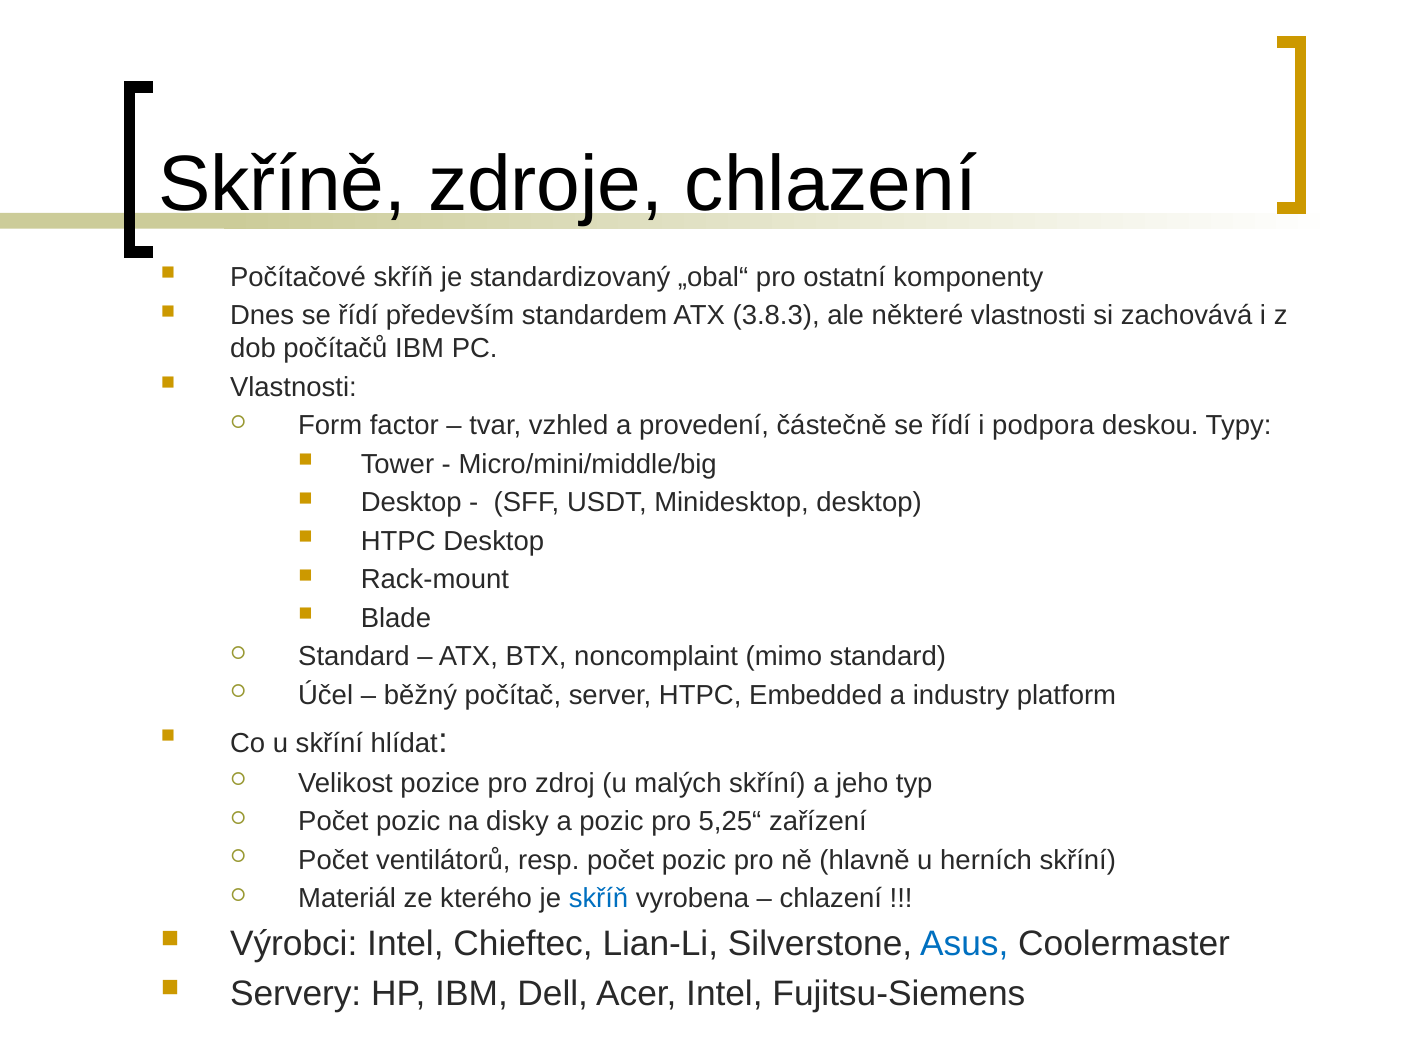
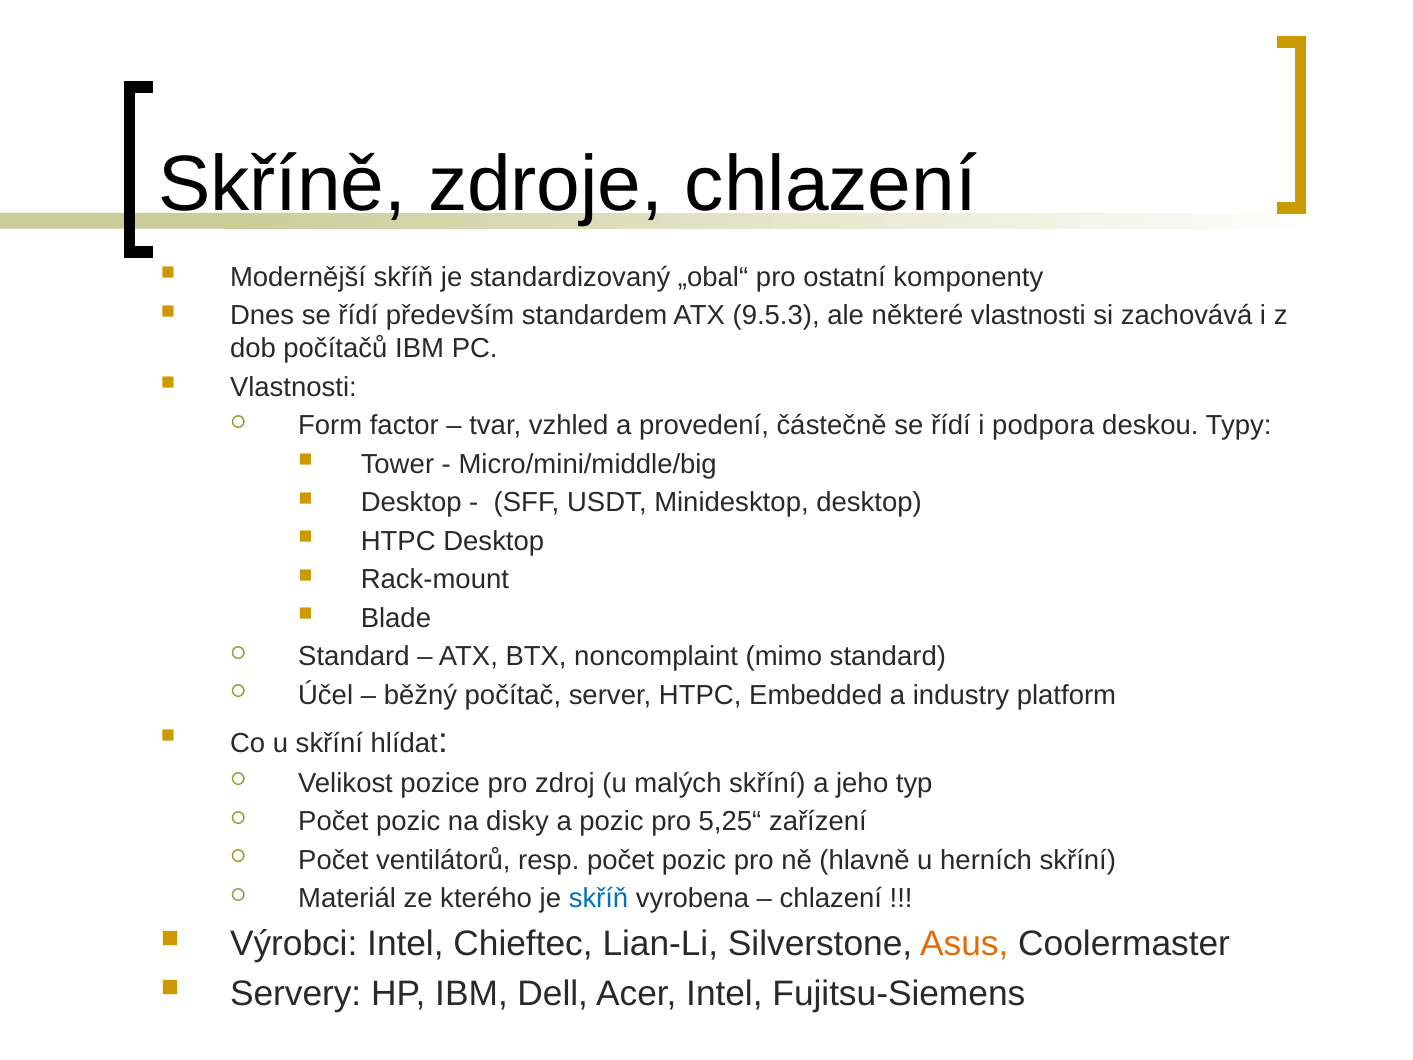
Počítačové: Počítačové -> Modernější
3.8.3: 3.8.3 -> 9.5.3
Asus colour: blue -> orange
